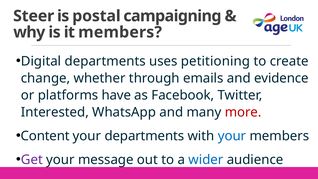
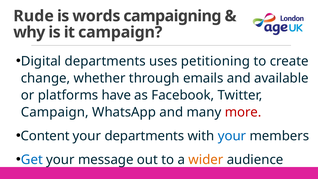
Steer: Steer -> Rude
postal: postal -> words
it members: members -> campaign
evidence: evidence -> available
Interested at (55, 112): Interested -> Campaign
Get colour: purple -> blue
wider colour: blue -> orange
